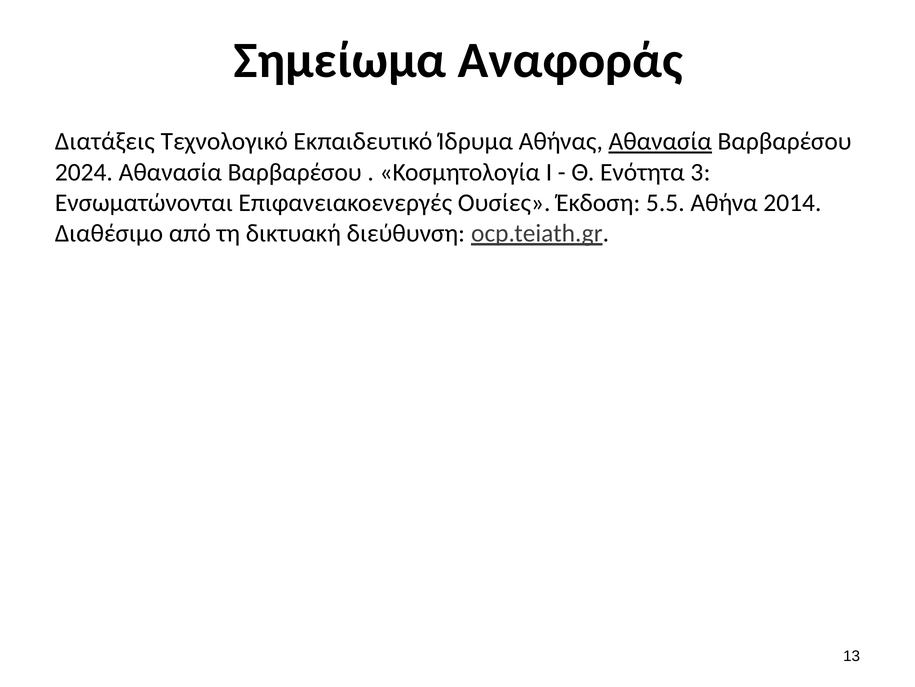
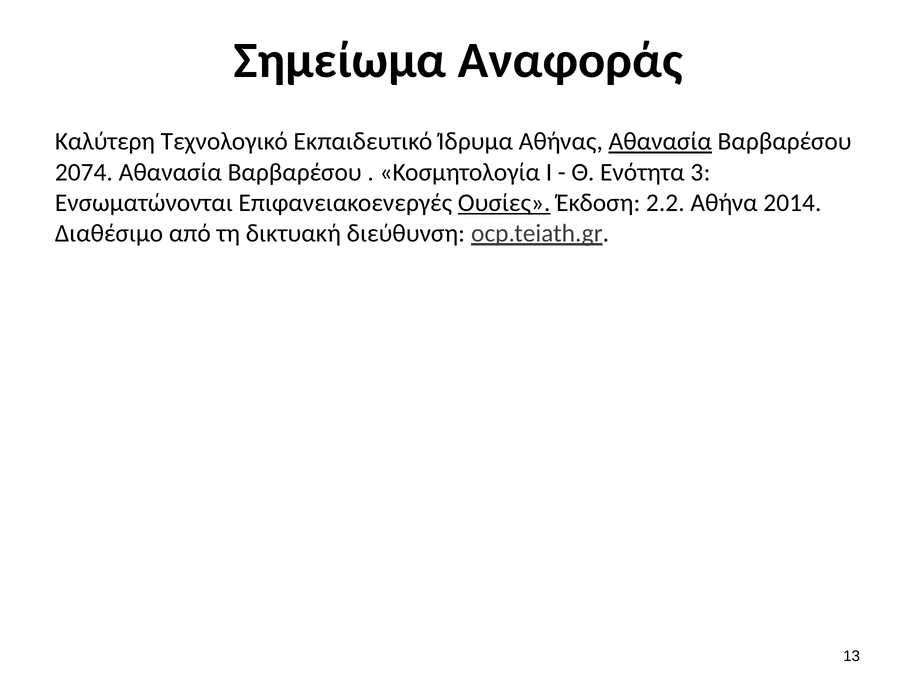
Διατάξεις: Διατάξεις -> Καλύτερη
2024: 2024 -> 2074
Ουσίες underline: none -> present
5.5: 5.5 -> 2.2
